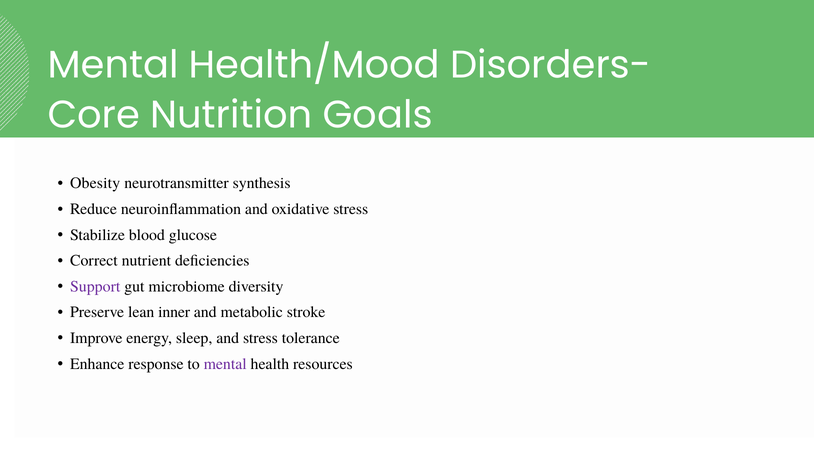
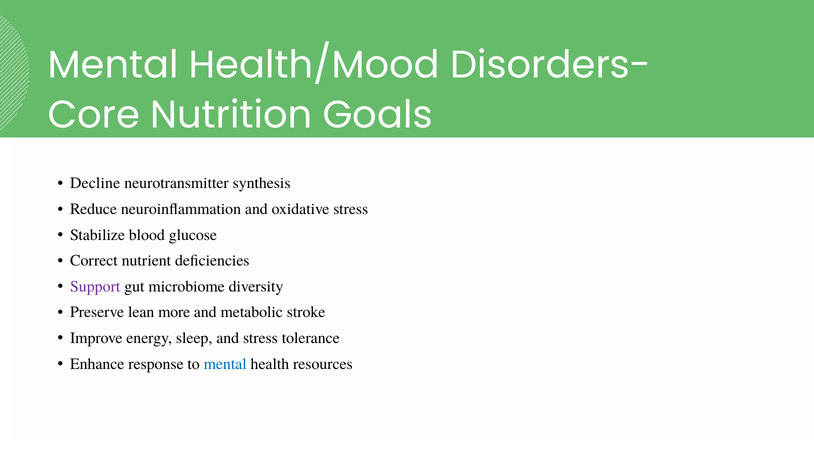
Obesity: Obesity -> Decline
inner: inner -> more
mental at (225, 364) colour: purple -> blue
